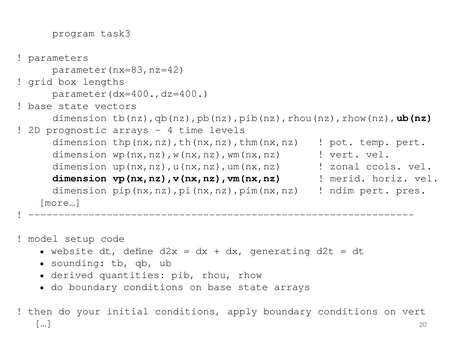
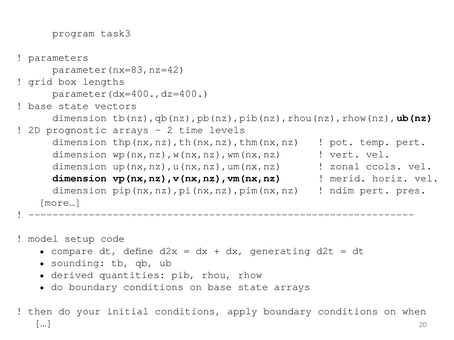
4: 4 -> 2
website: website -> compare
on vert: vert -> when
